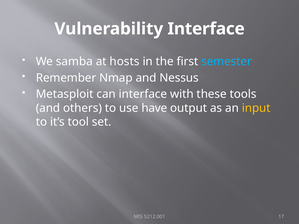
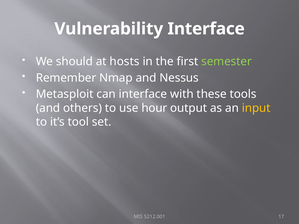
samba: samba -> should
semester colour: light blue -> light green
have: have -> hour
